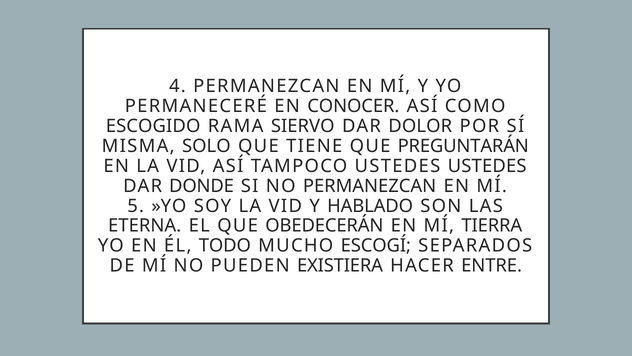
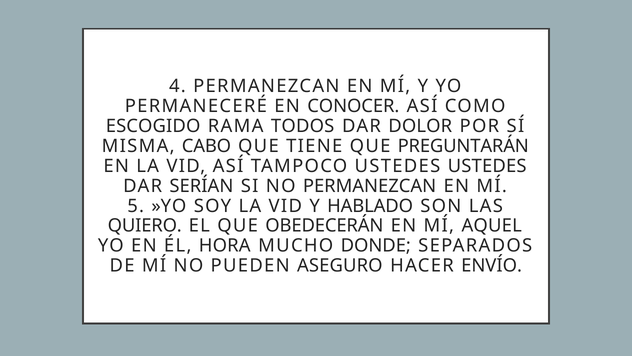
SIERVO: SIERVO -> TODOS
SOLO: SOLO -> CABO
DONDE: DONDE -> SERÍAN
ETERNA: ETERNA -> QUIERO
TIERRA: TIERRA -> AQUEL
TODO: TODO -> HORA
ESCOGÍ: ESCOGÍ -> DONDE
EXISTIERA: EXISTIERA -> ASEGURO
ENTRE: ENTRE -> ENVÍO
